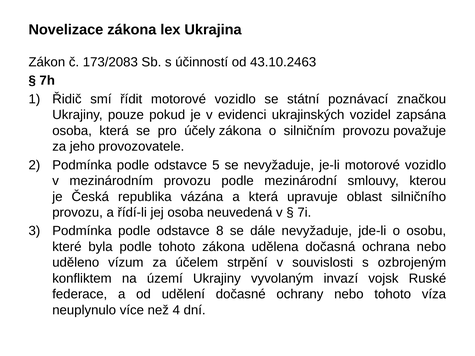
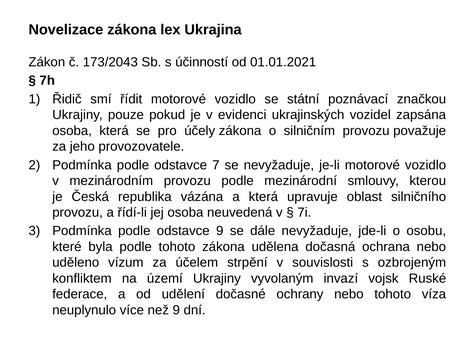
173/2083: 173/2083 -> 173/2043
43.10.2463: 43.10.2463 -> 01.01.2021
5: 5 -> 7
odstavce 8: 8 -> 9
než 4: 4 -> 9
